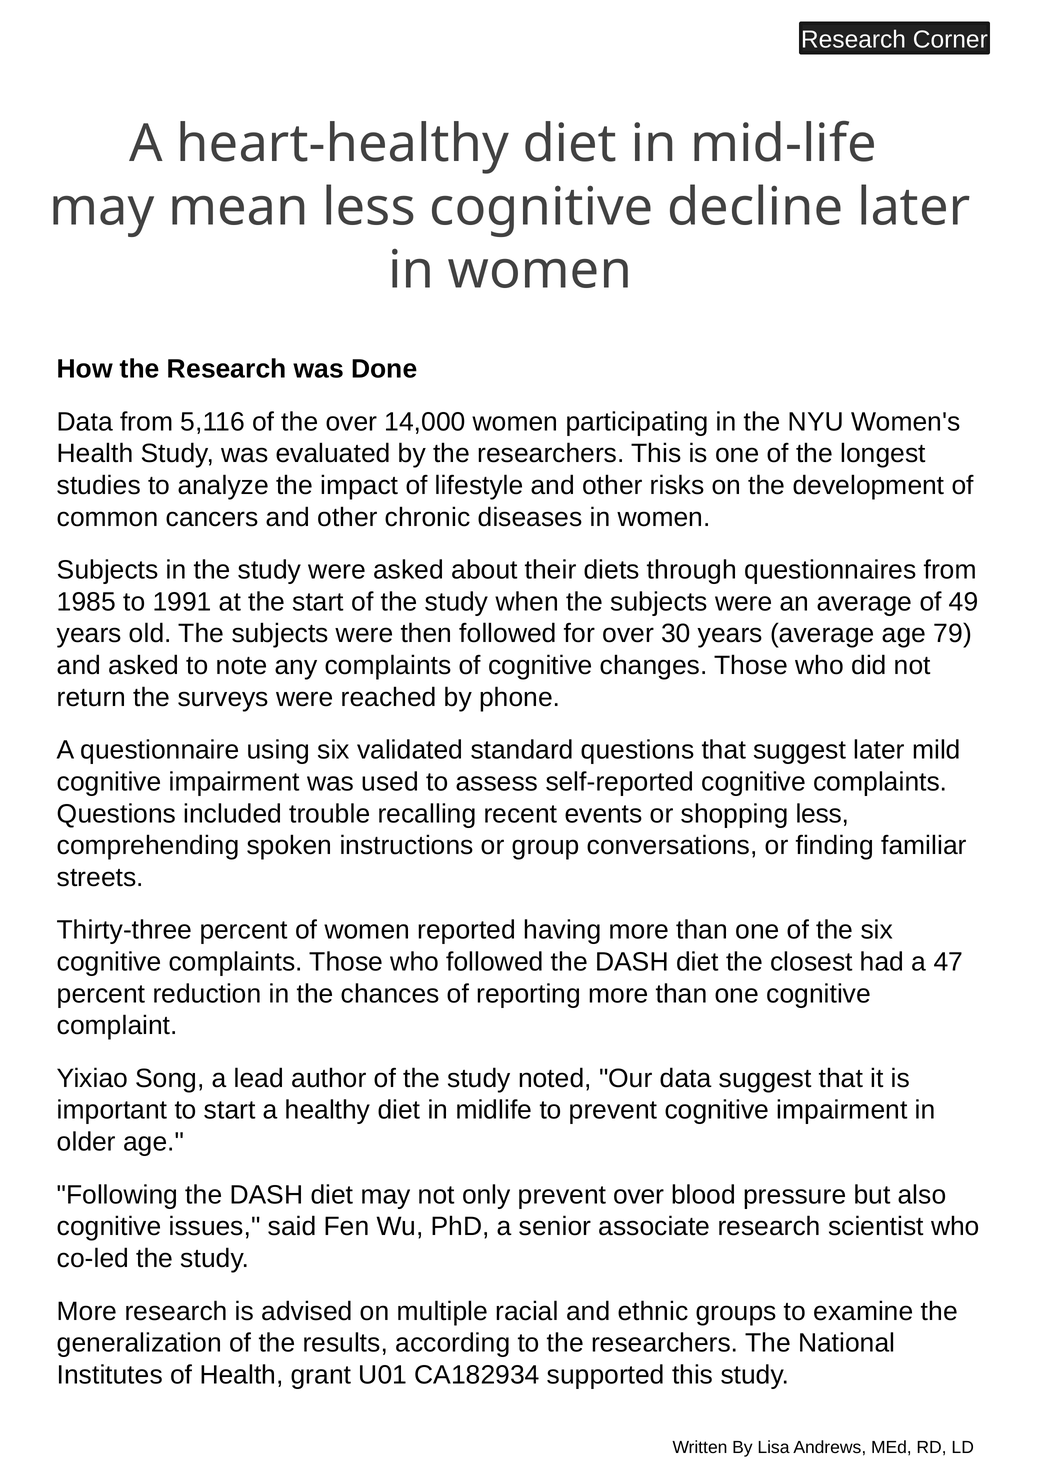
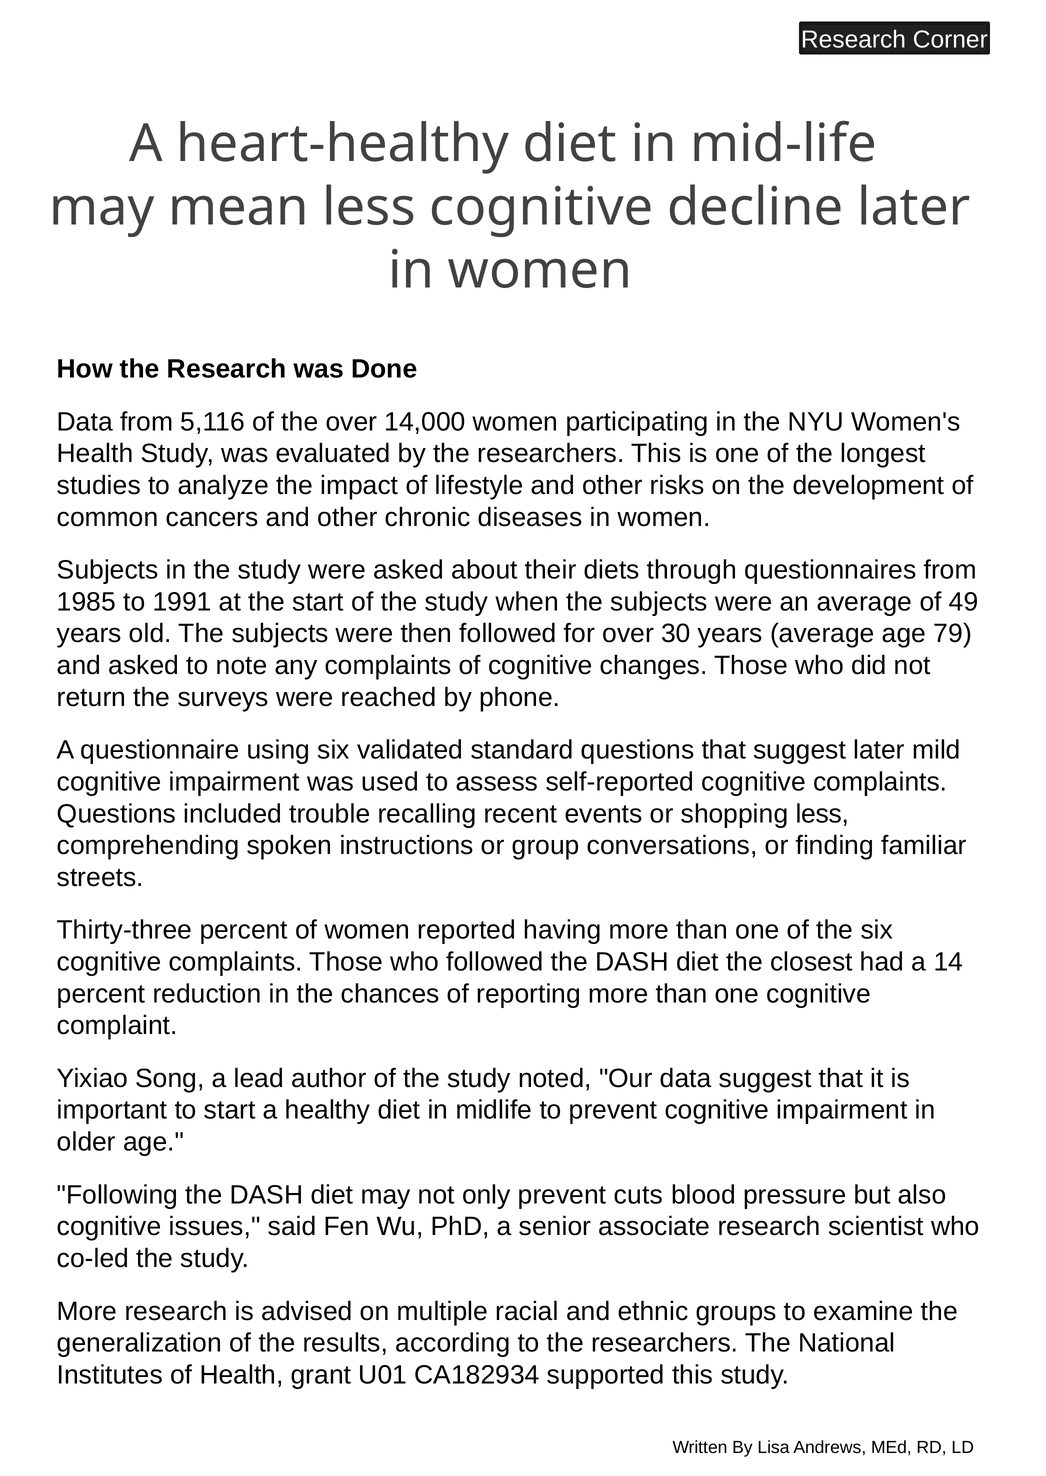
47: 47 -> 14
prevent over: over -> cuts
